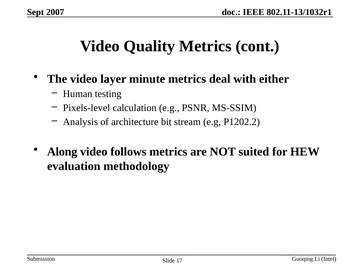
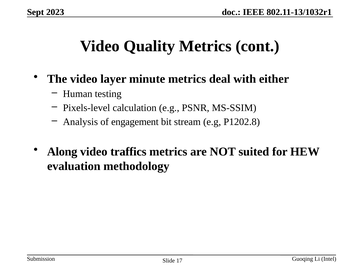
2007: 2007 -> 2023
architecture: architecture -> engagement
P1202.2: P1202.2 -> P1202.8
follows: follows -> traffics
